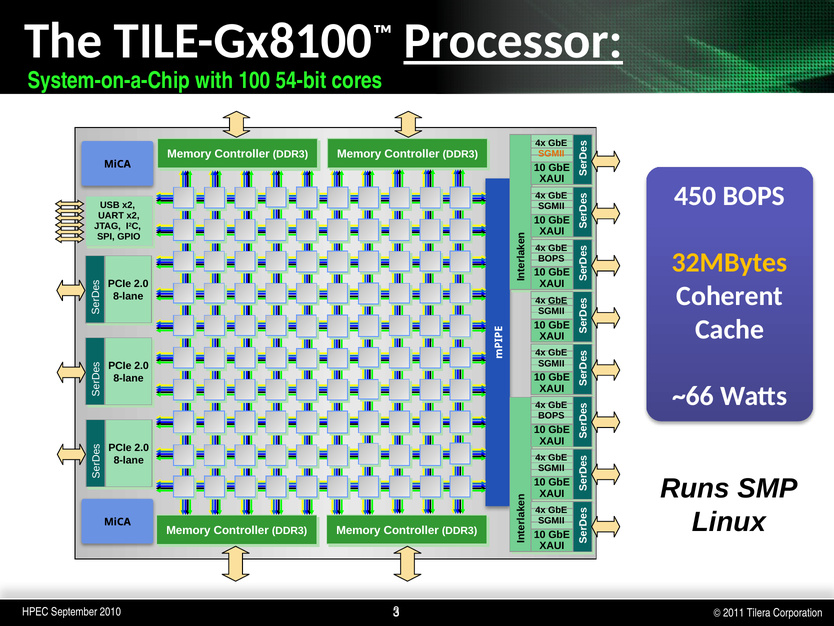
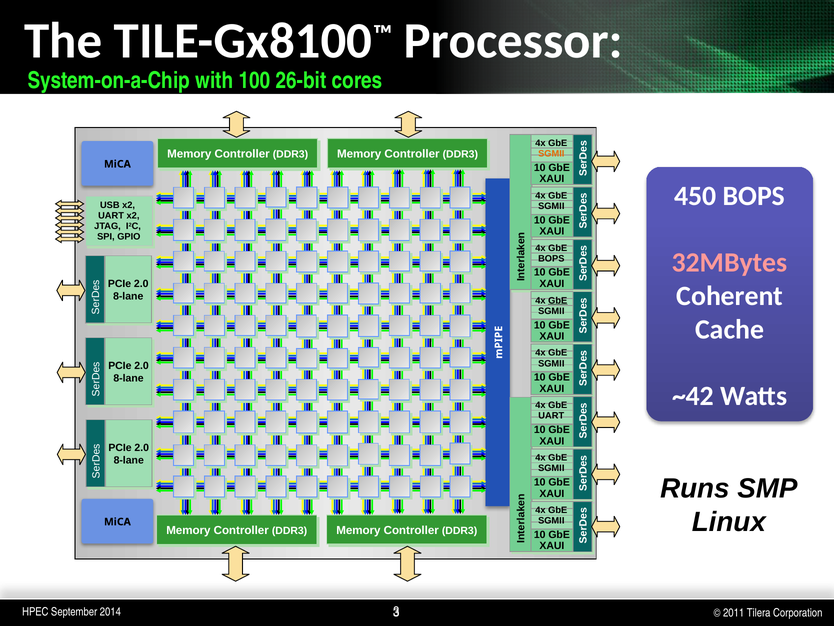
Processor underline: present -> none
54-bit: 54-bit -> 26-bit
32MBytes colour: yellow -> pink
~66: ~66 -> ~42
BOPS at (551, 416): BOPS -> UART
2010: 2010 -> 2014
